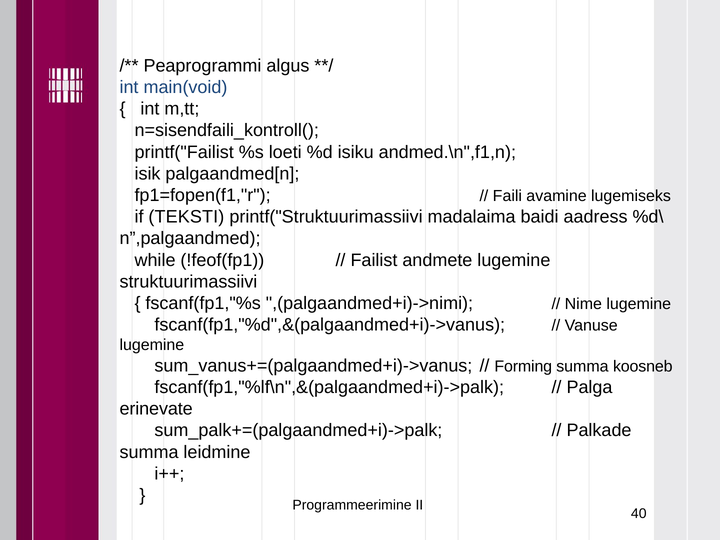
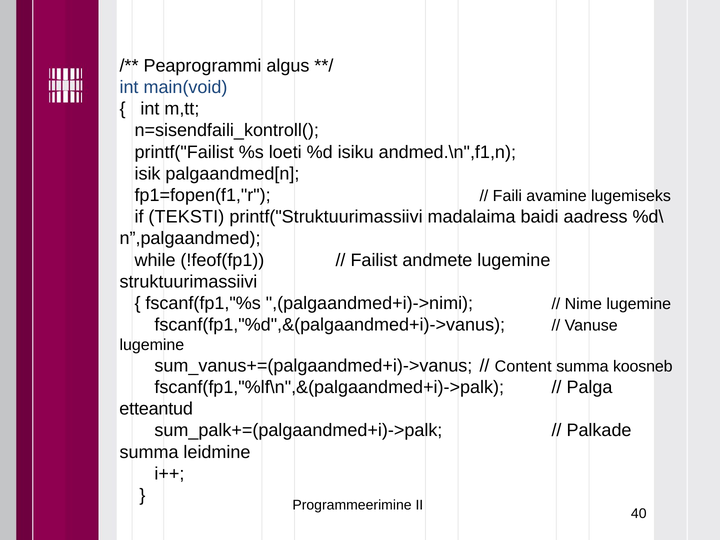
Forming: Forming -> Content
erinevate: erinevate -> etteantud
